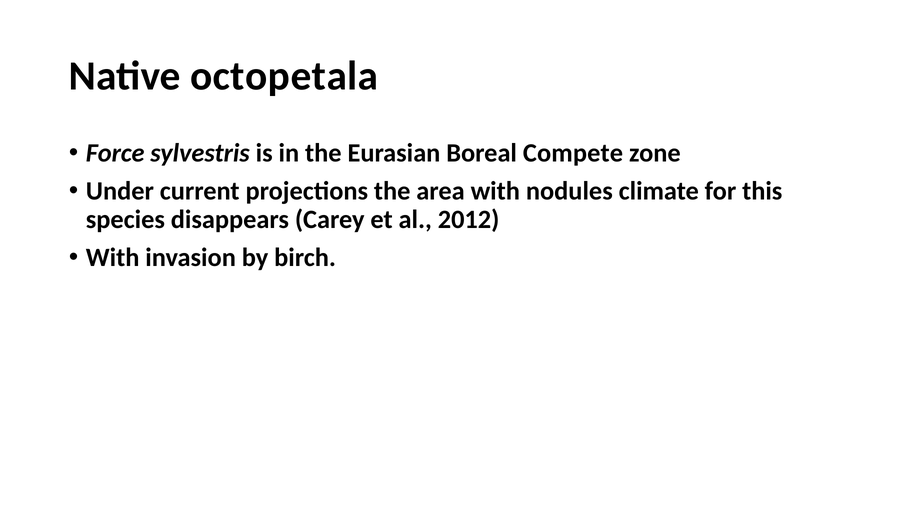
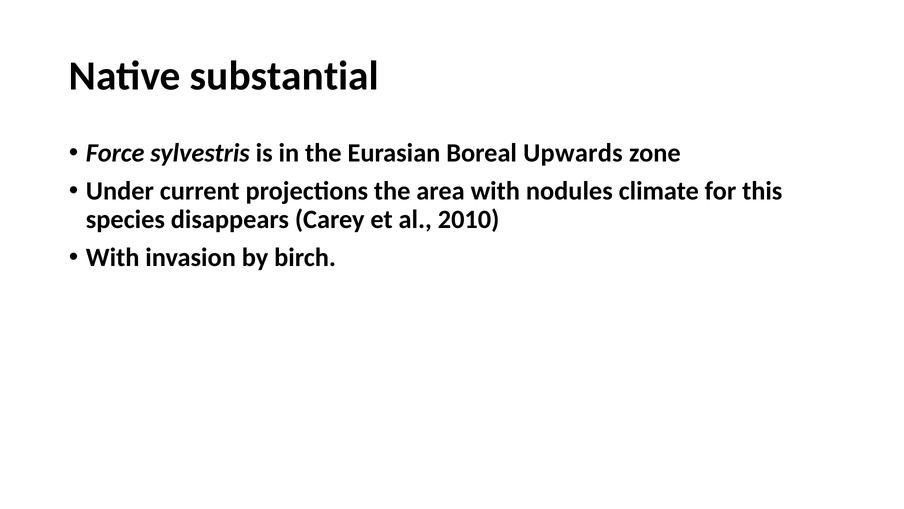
octopetala: octopetala -> substantial
Compete: Compete -> Upwards
2012: 2012 -> 2010
